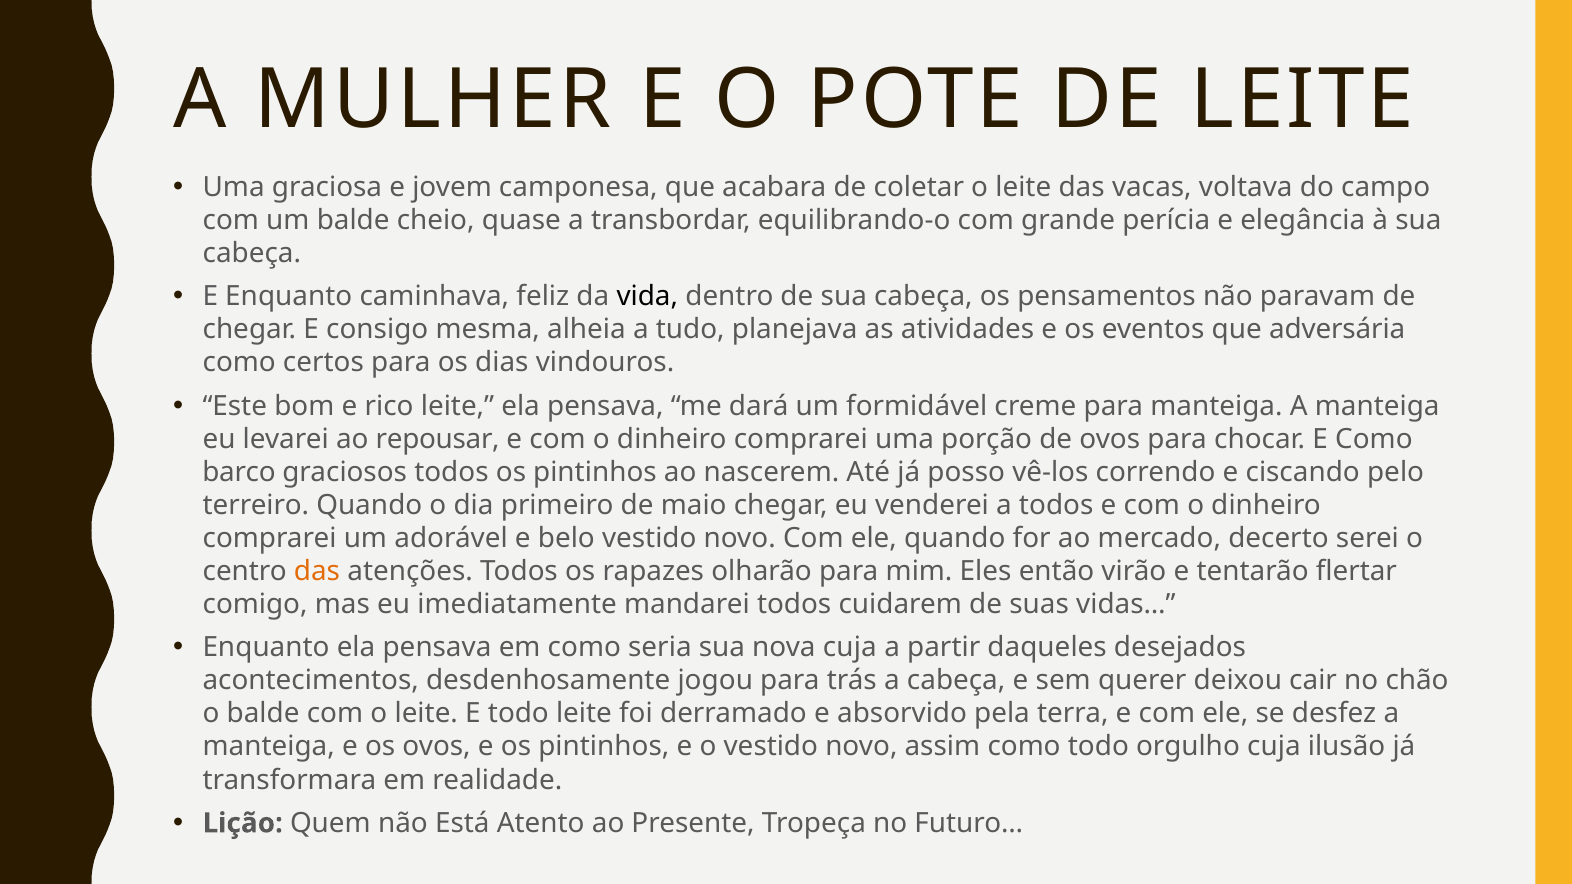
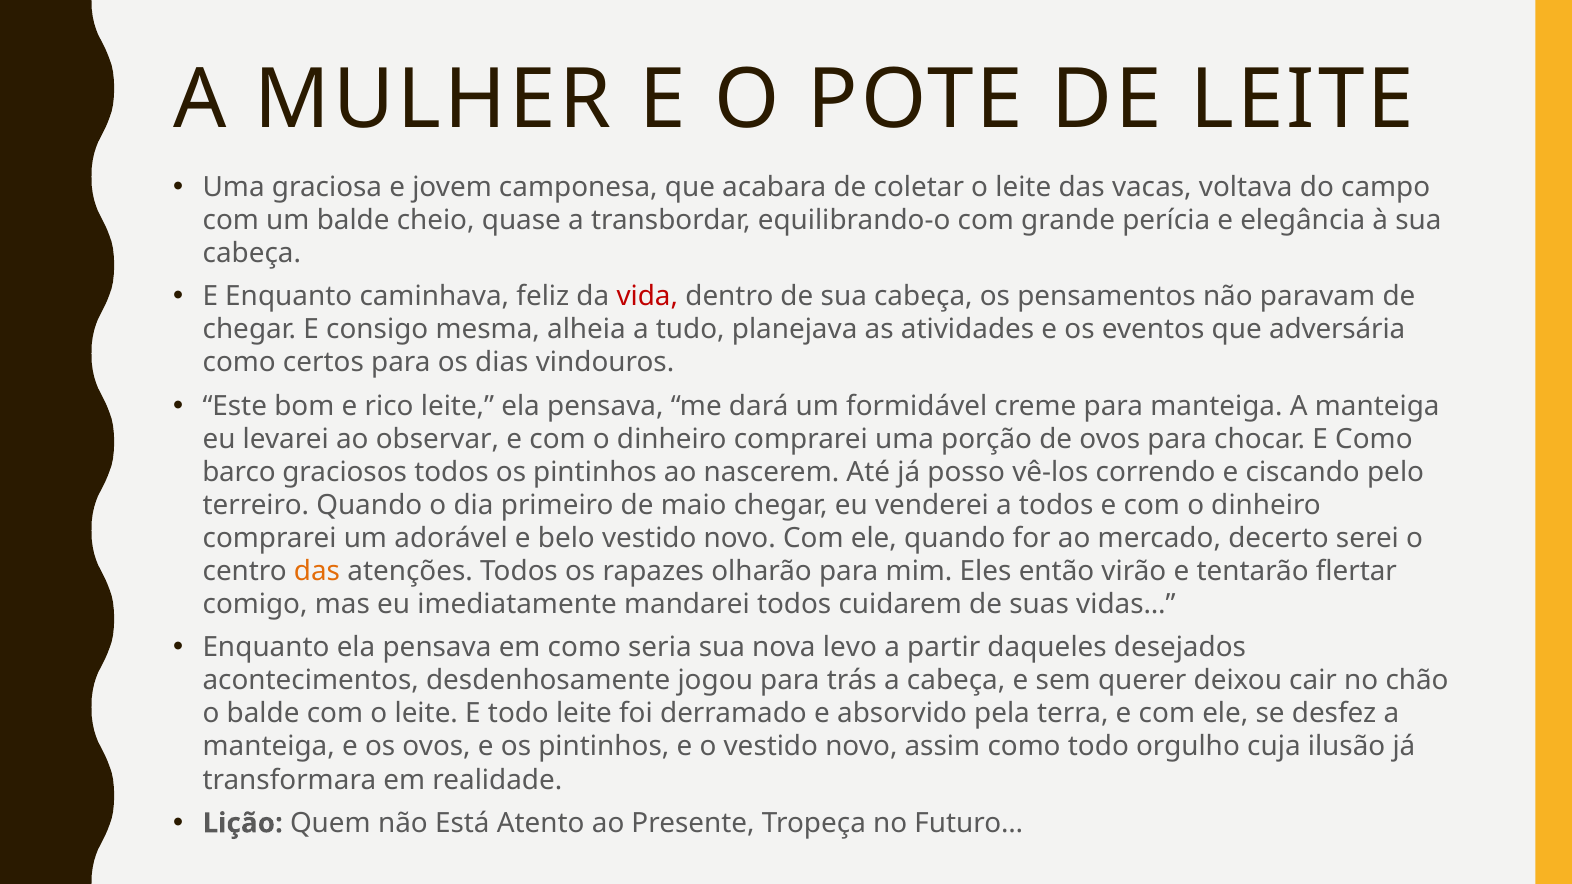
vida colour: black -> red
repousar: repousar -> observar
nova cuja: cuja -> levo
